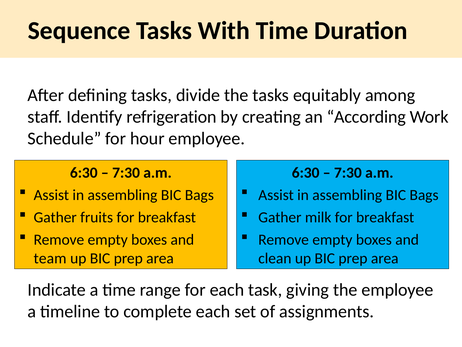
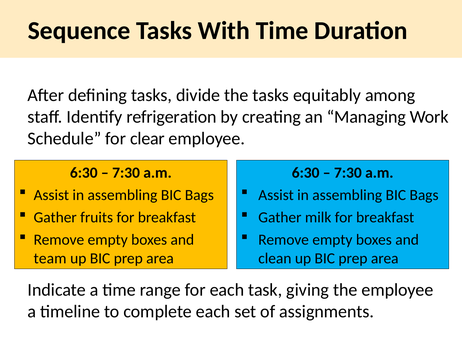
According: According -> Managing
hour: hour -> clear
